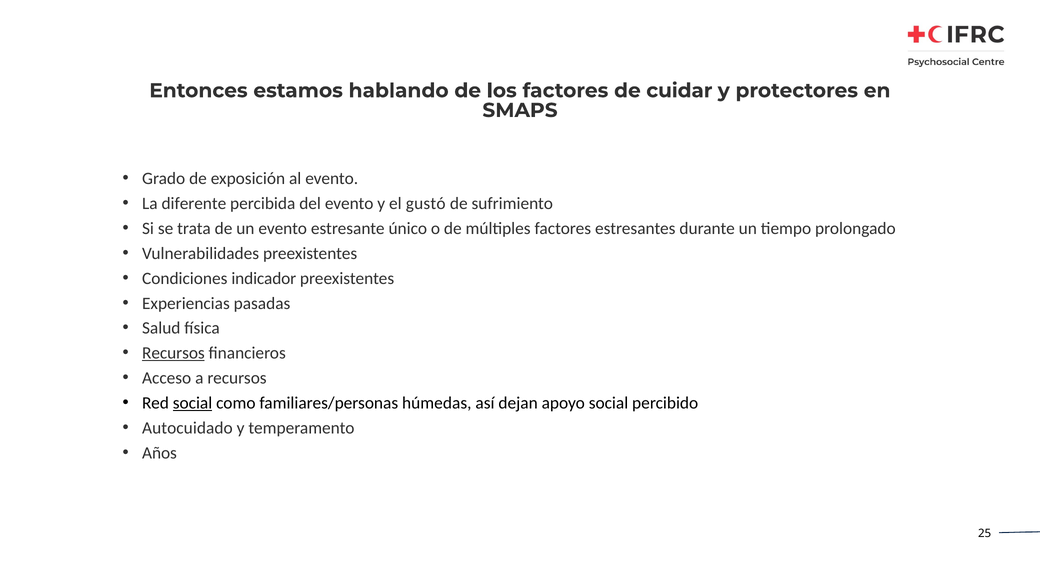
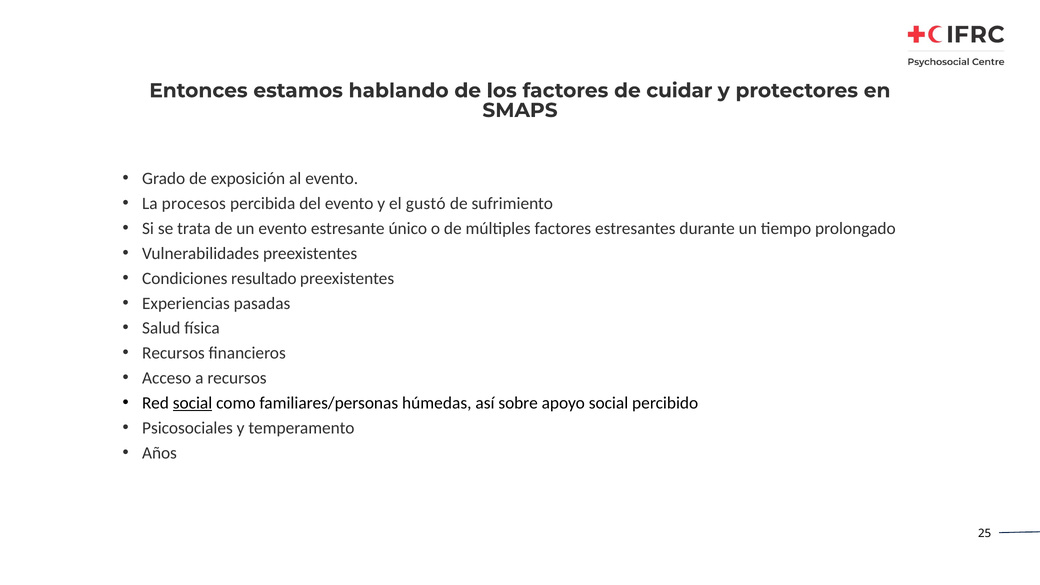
diferente: diferente -> procesos
indicador: indicador -> resultado
Recursos at (173, 353) underline: present -> none
dejan: dejan -> sobre
Autocuidado: Autocuidado -> Psicosociales
